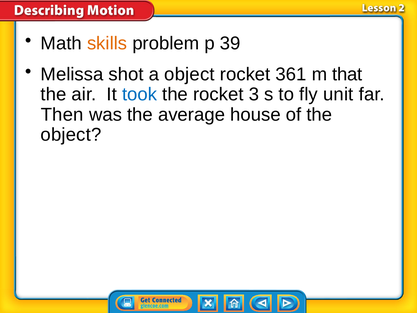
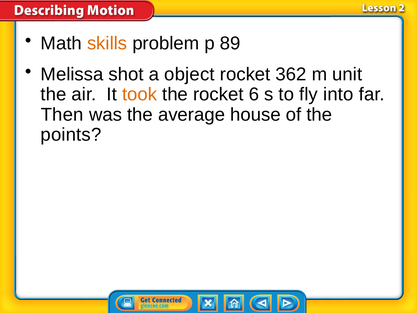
39: 39 -> 89
361: 361 -> 362
that: that -> unit
took colour: blue -> orange
3: 3 -> 6
unit: unit -> into
object at (71, 135): object -> points
